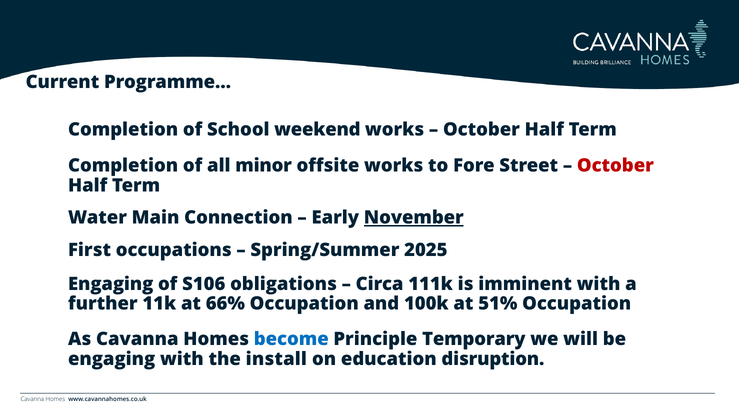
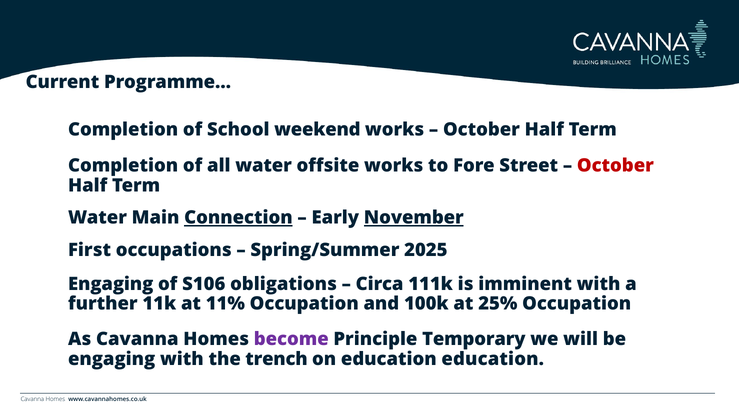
all minor: minor -> water
Connection underline: none -> present
66%: 66% -> 11%
51%: 51% -> 25%
become colour: blue -> purple
install: install -> trench
education disruption: disruption -> education
